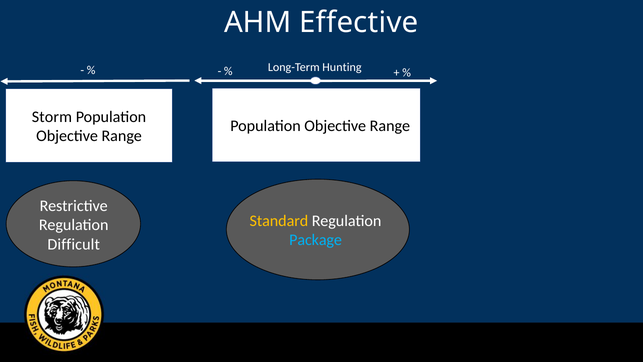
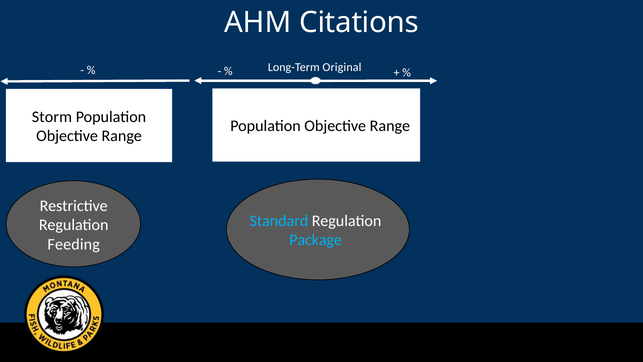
Effective: Effective -> Citations
Hunting: Hunting -> Original
Standard colour: yellow -> light blue
Difficult: Difficult -> Feeding
